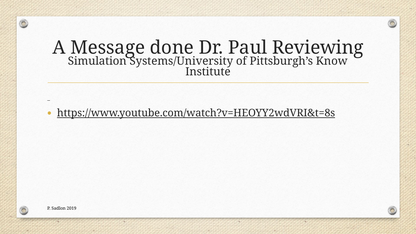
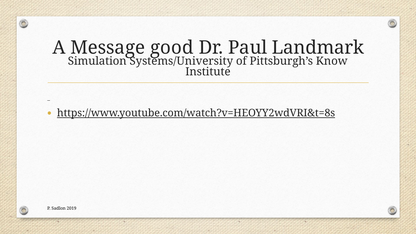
done: done -> good
Reviewing: Reviewing -> Landmark
